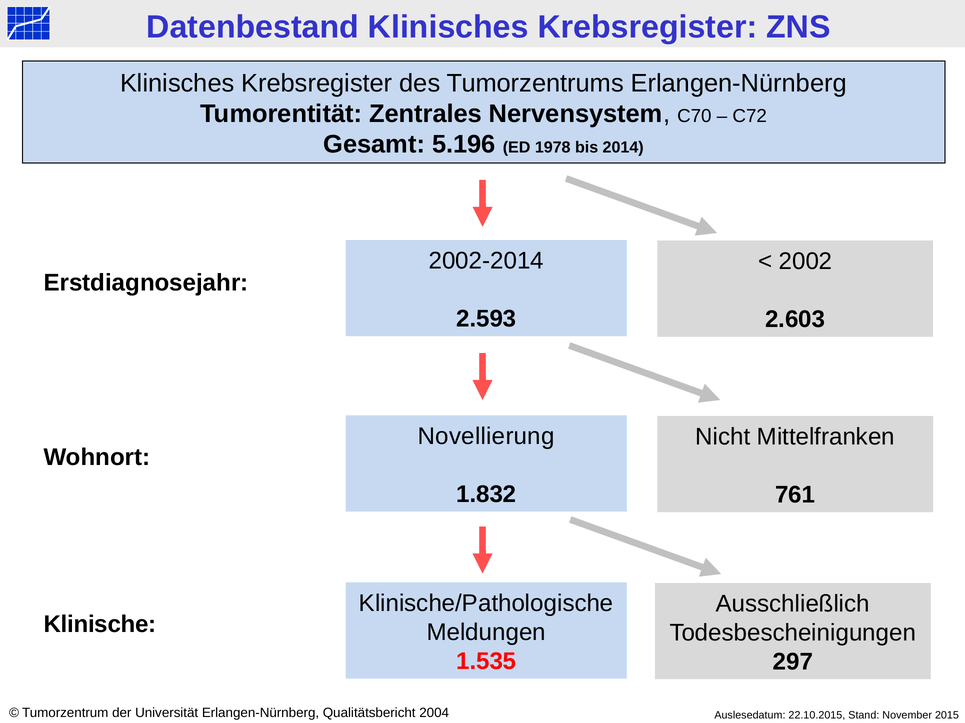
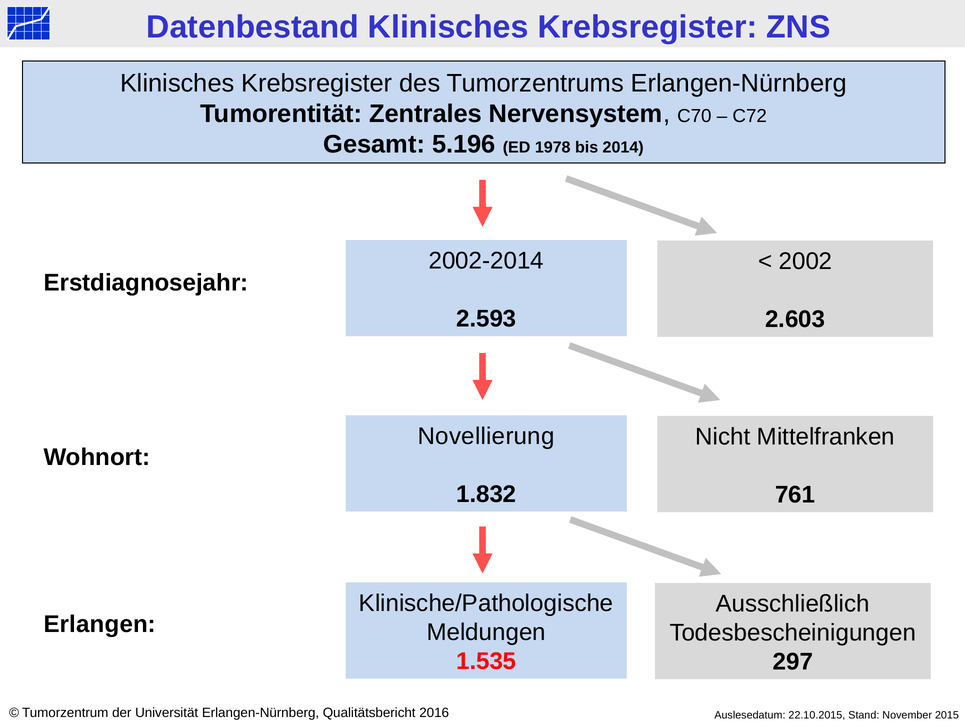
Klinische: Klinische -> Erlangen
2004: 2004 -> 2016
